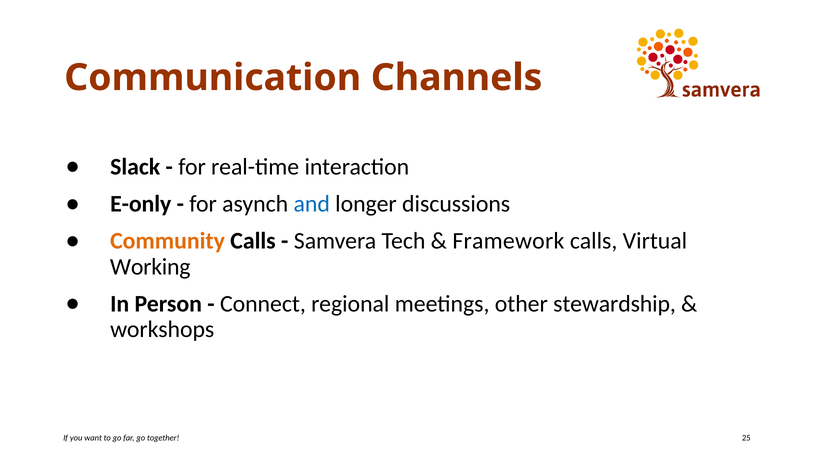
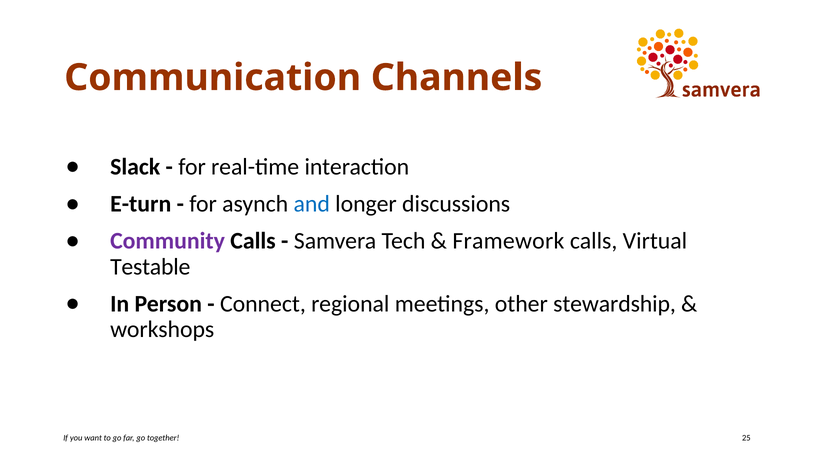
E-only: E-only -> E-turn
Community colour: orange -> purple
Working: Working -> Testable
